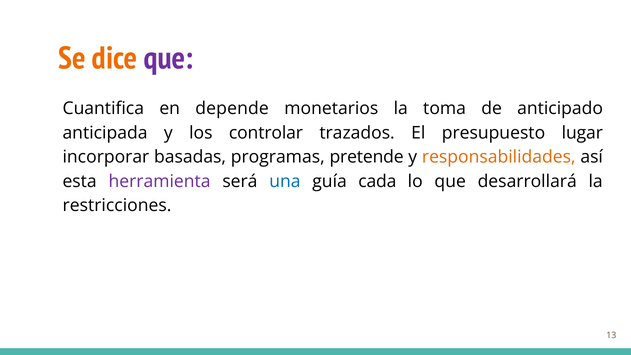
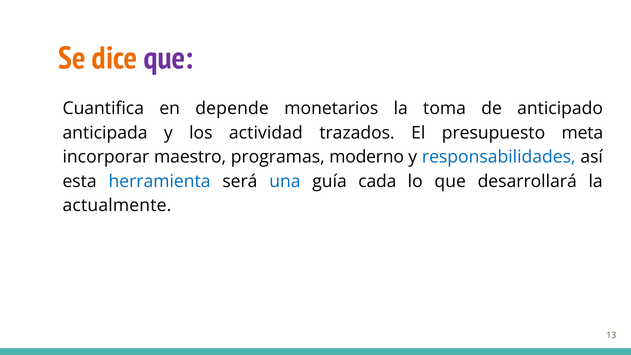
controlar: controlar -> actividad
lugar: lugar -> meta
basadas: basadas -> maestro
pretende: pretende -> moderno
responsabilidades colour: orange -> blue
herramienta colour: purple -> blue
restricciones: restricciones -> actualmente
